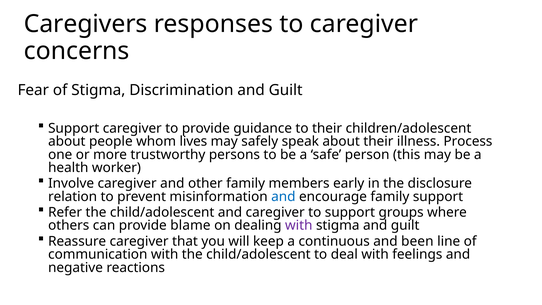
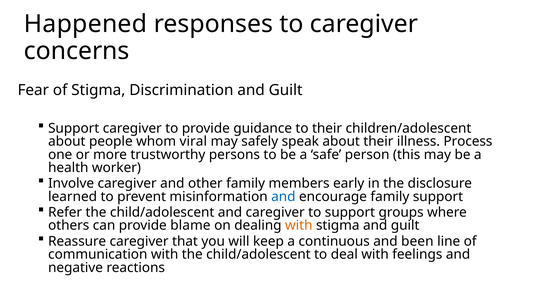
Caregivers: Caregivers -> Happened
lives: lives -> viral
relation: relation -> learned
with at (299, 225) colour: purple -> orange
